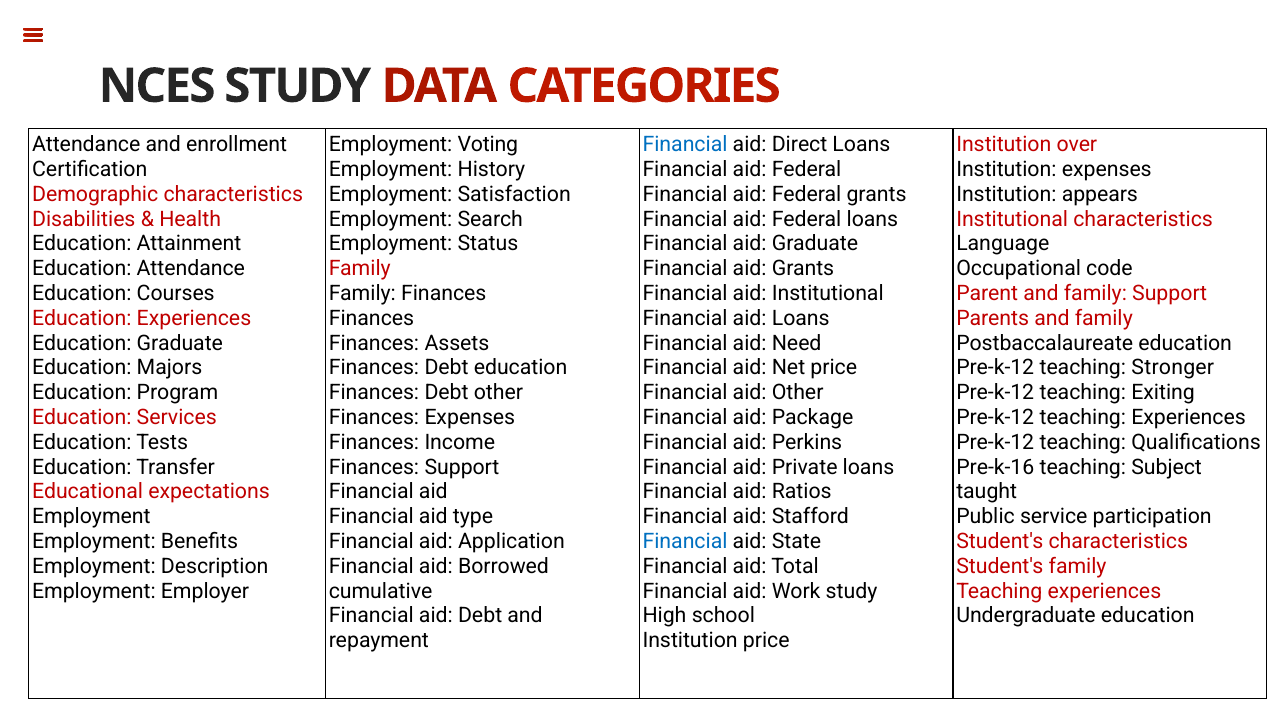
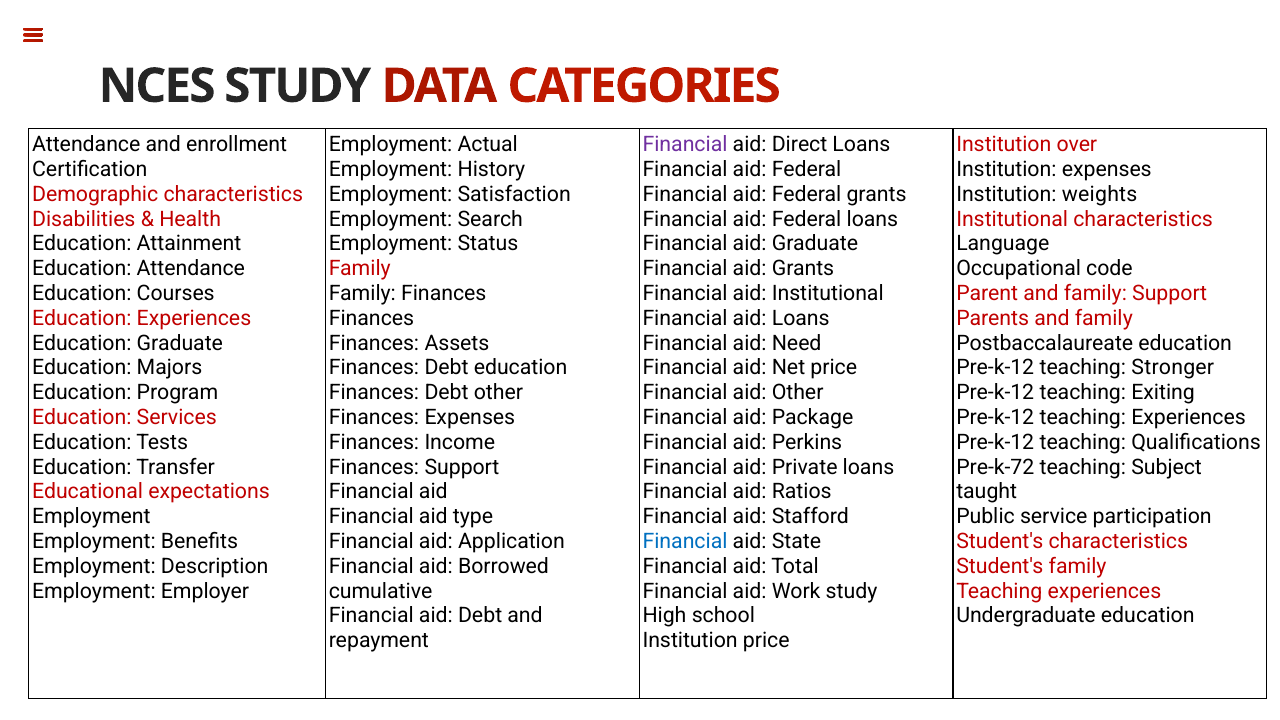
Voting: Voting -> Actual
Financial at (685, 145) colour: blue -> purple
appears: appears -> weights
Pre-k-16: Pre-k-16 -> Pre-k-72
